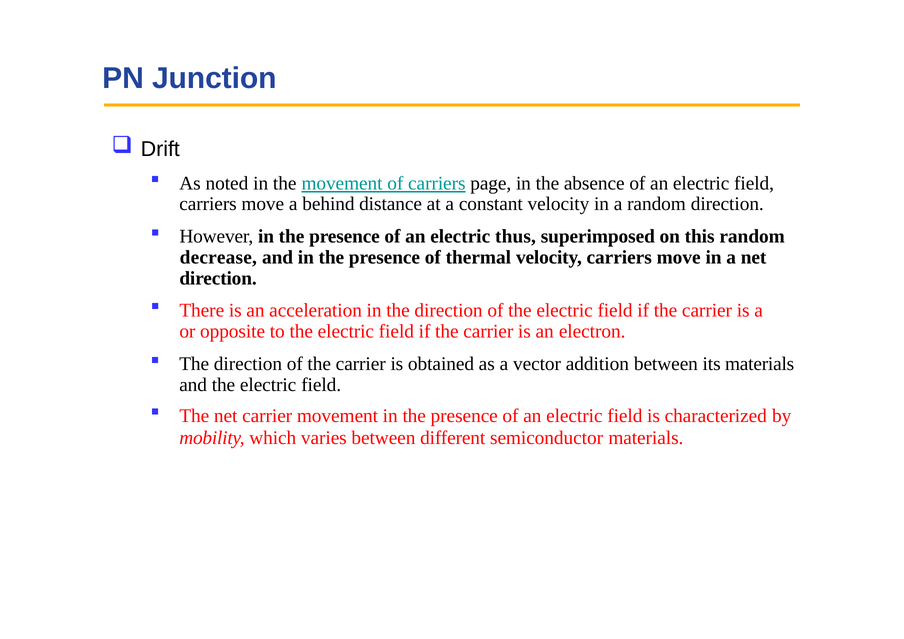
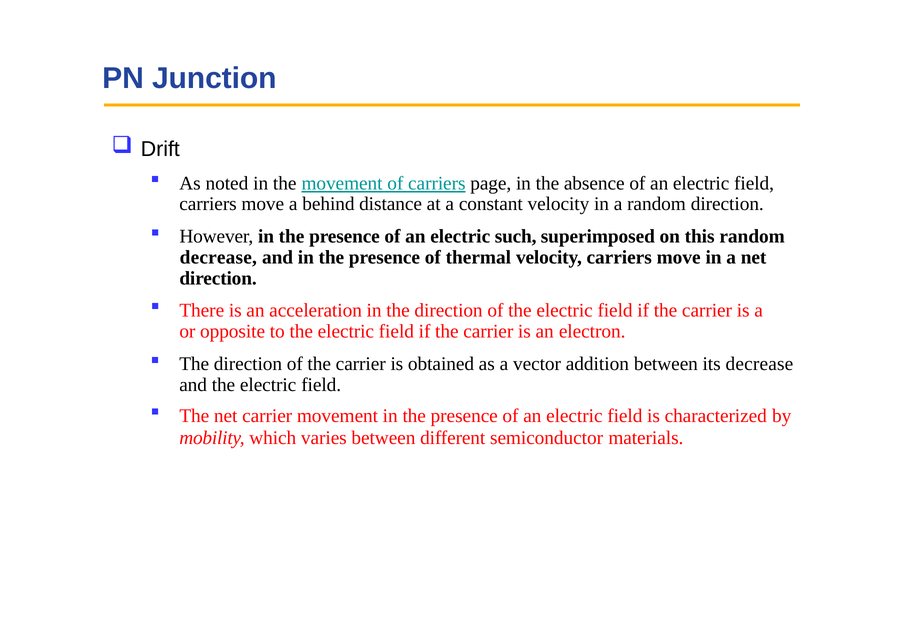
thus: thus -> such
its materials: materials -> decrease
